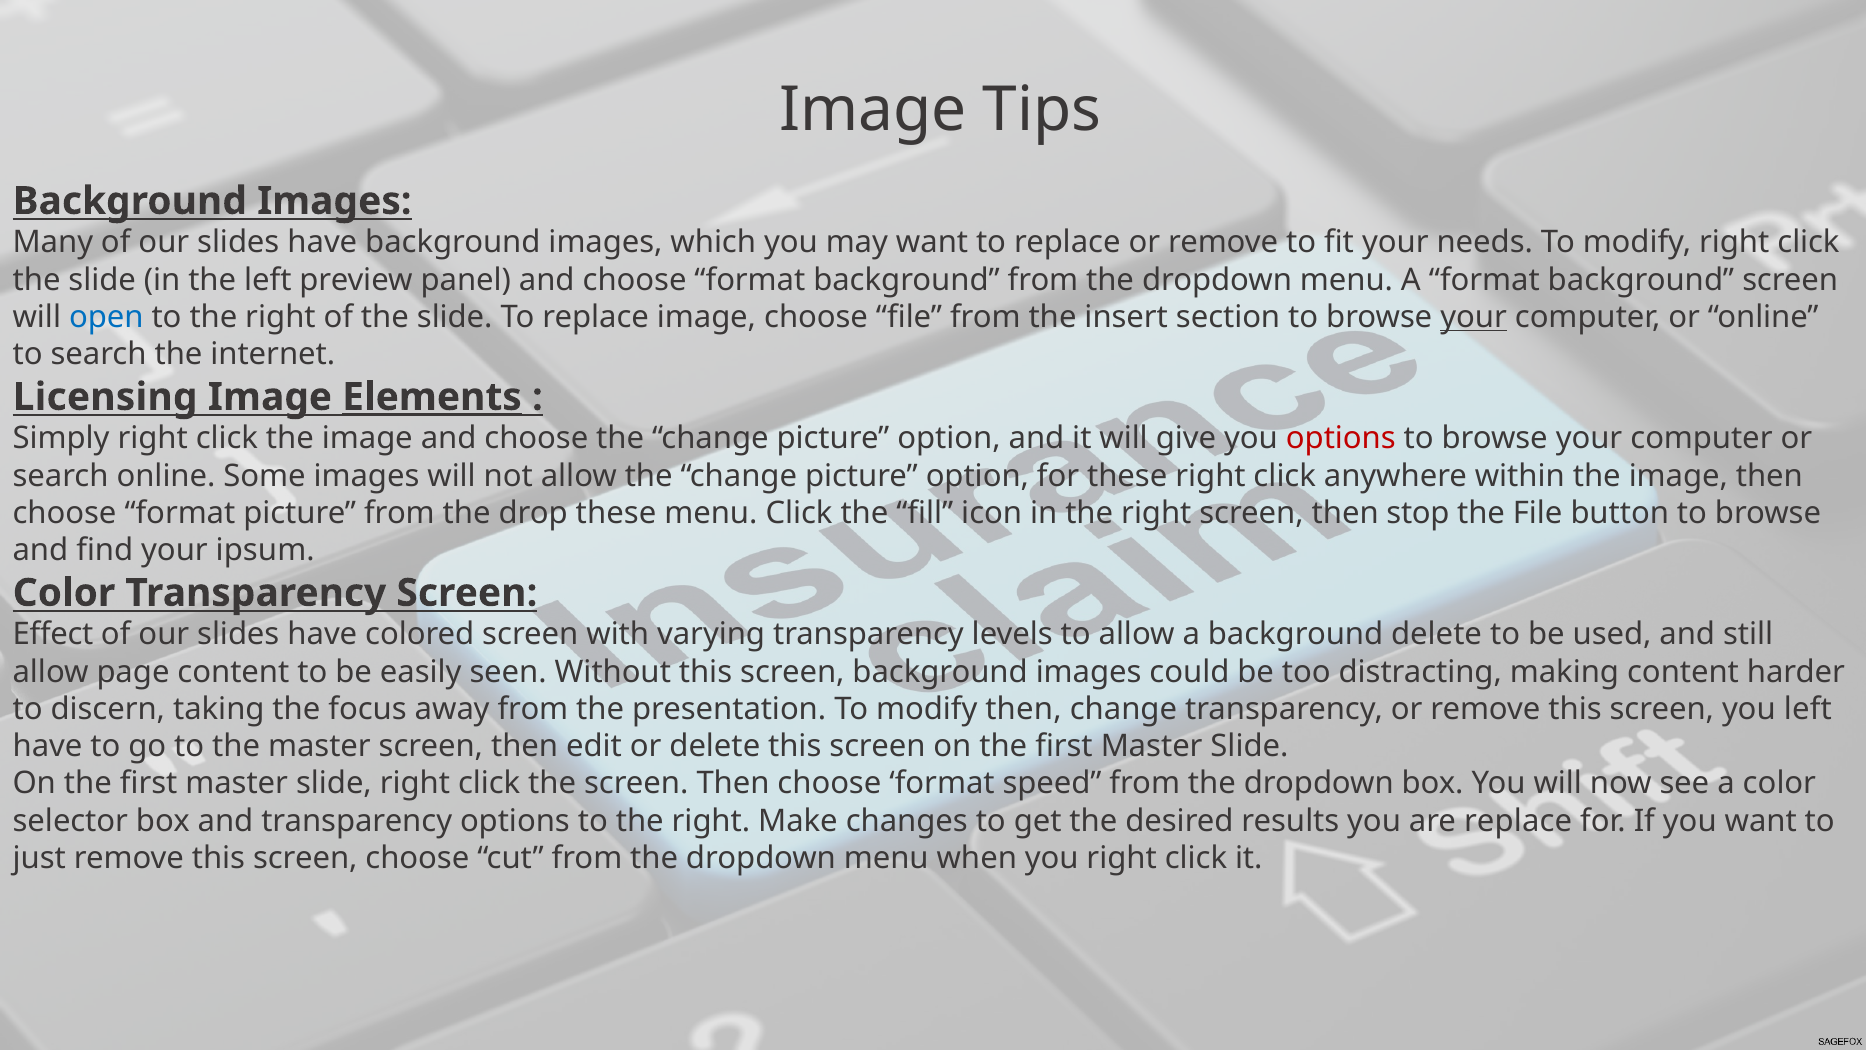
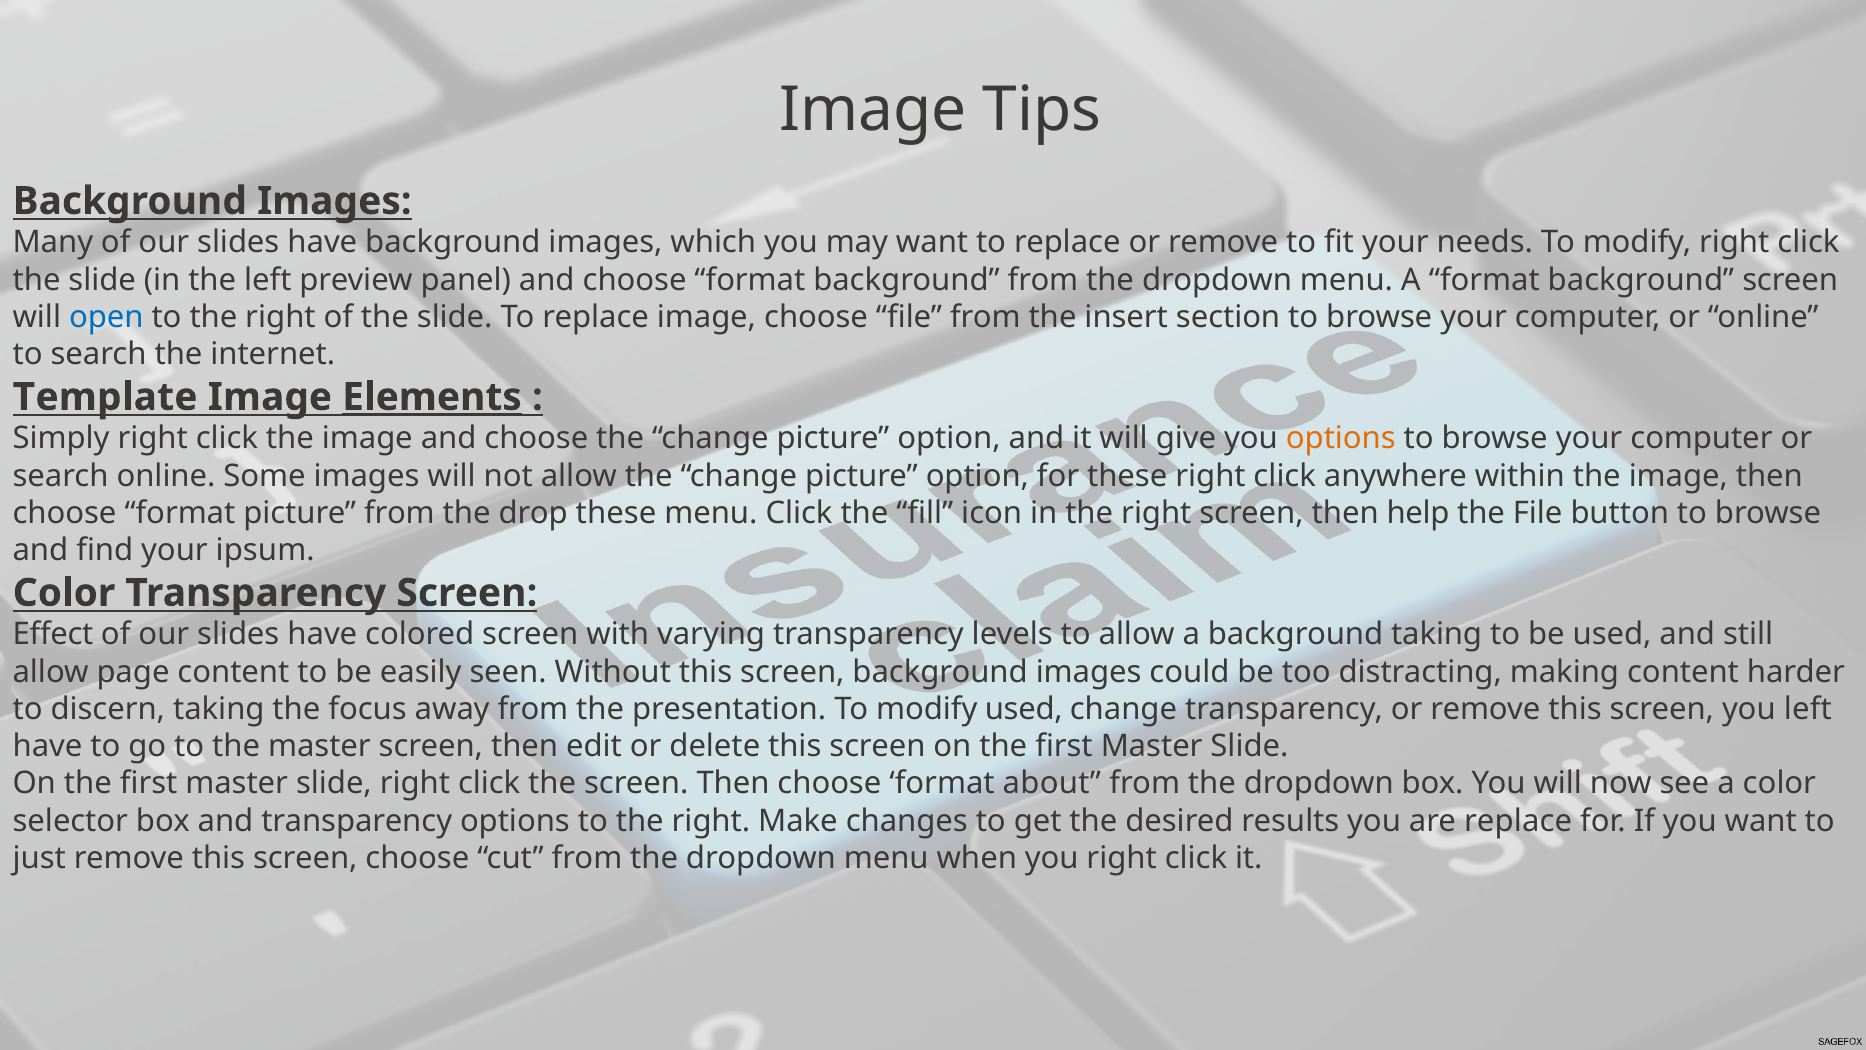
your at (1474, 317) underline: present -> none
Licensing: Licensing -> Template
options at (1341, 438) colour: red -> orange
stop: stop -> help
background delete: delete -> taking
modify then: then -> used
speed: speed -> about
